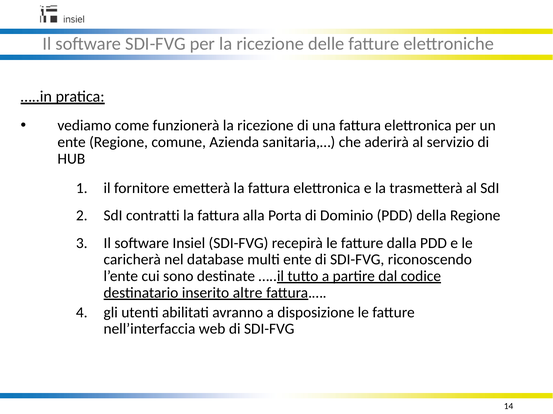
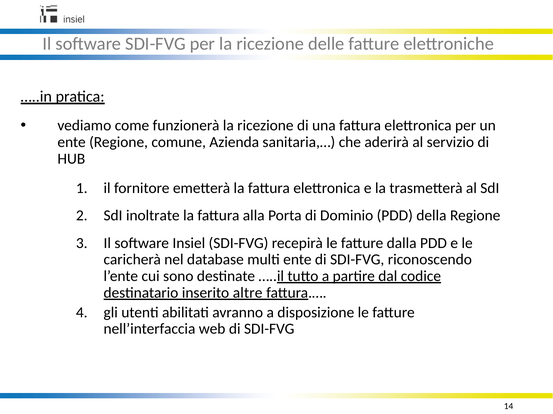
contratti: contratti -> inoltrate
